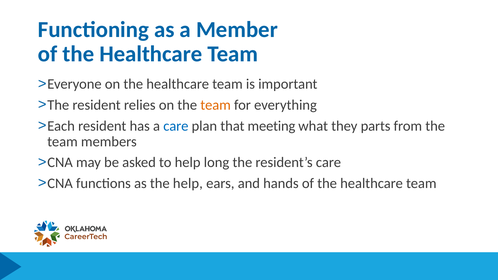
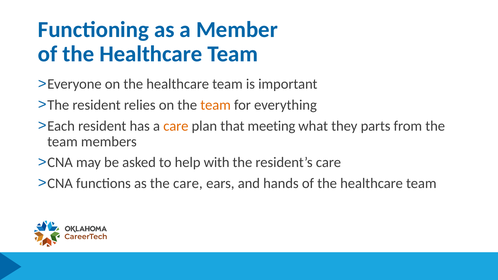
care at (176, 126) colour: blue -> orange
long: long -> with
the help: help -> care
